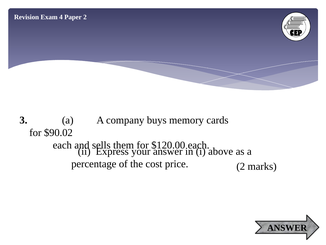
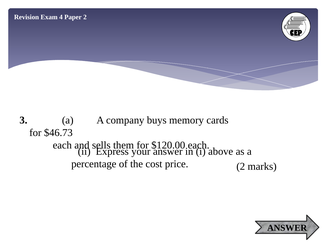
$90.02: $90.02 -> $46.73
